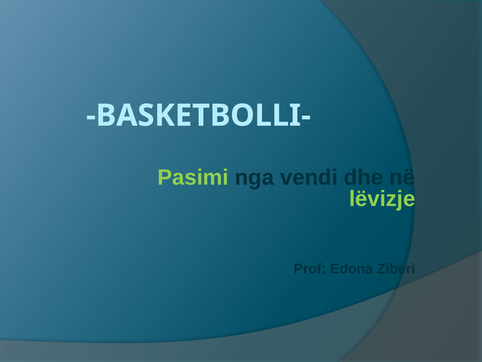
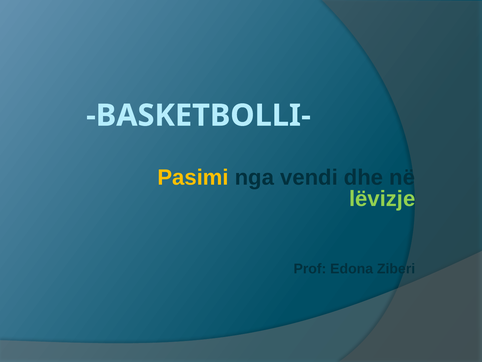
Pasimi colour: light green -> yellow
